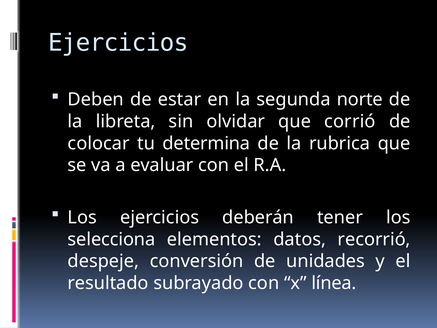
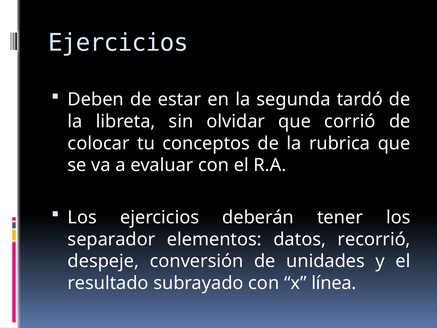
norte: norte -> tardó
determina: determina -> conceptos
selecciona: selecciona -> separador
